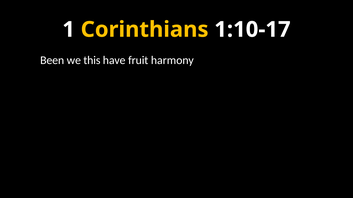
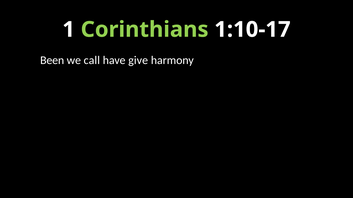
Corinthians colour: yellow -> light green
this: this -> call
fruit: fruit -> give
